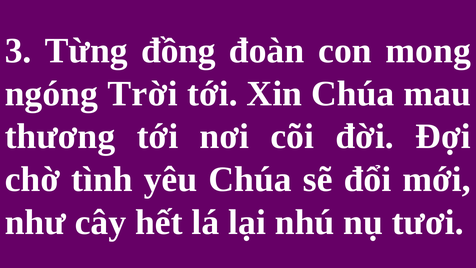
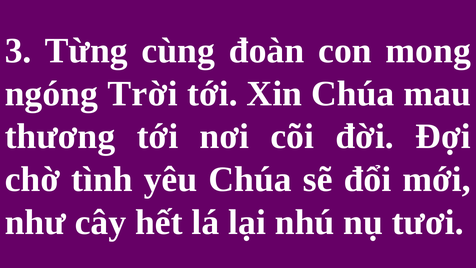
đồng: đồng -> cùng
